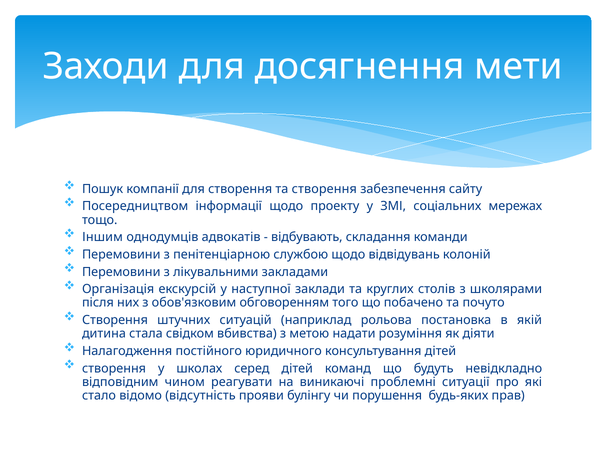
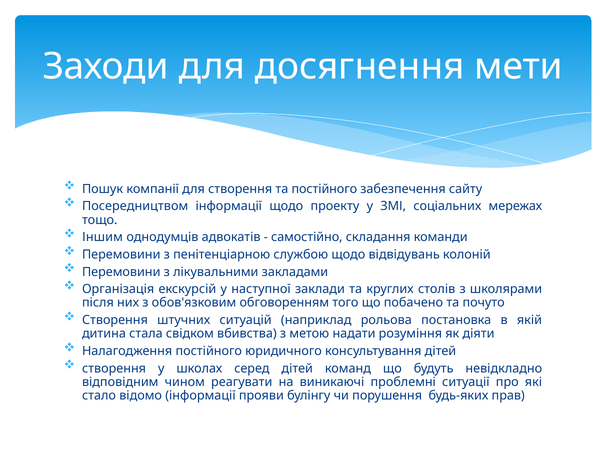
та створення: створення -> постійного
відбувають: відбувають -> самостійно
відомо відсутність: відсутність -> інформації
